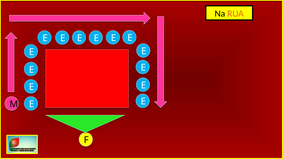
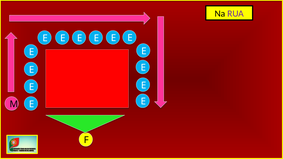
RUA colour: orange -> purple
